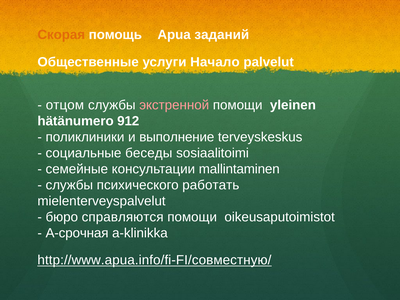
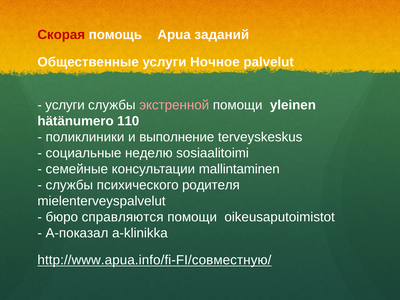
Скорая colour: orange -> red
Начало: Начало -> Ночное
отцом at (65, 105): отцом -> услуги
912: 912 -> 110
беседы: беседы -> неделю
работать: работать -> родителя
А-срочная: А-срочная -> А-показал
